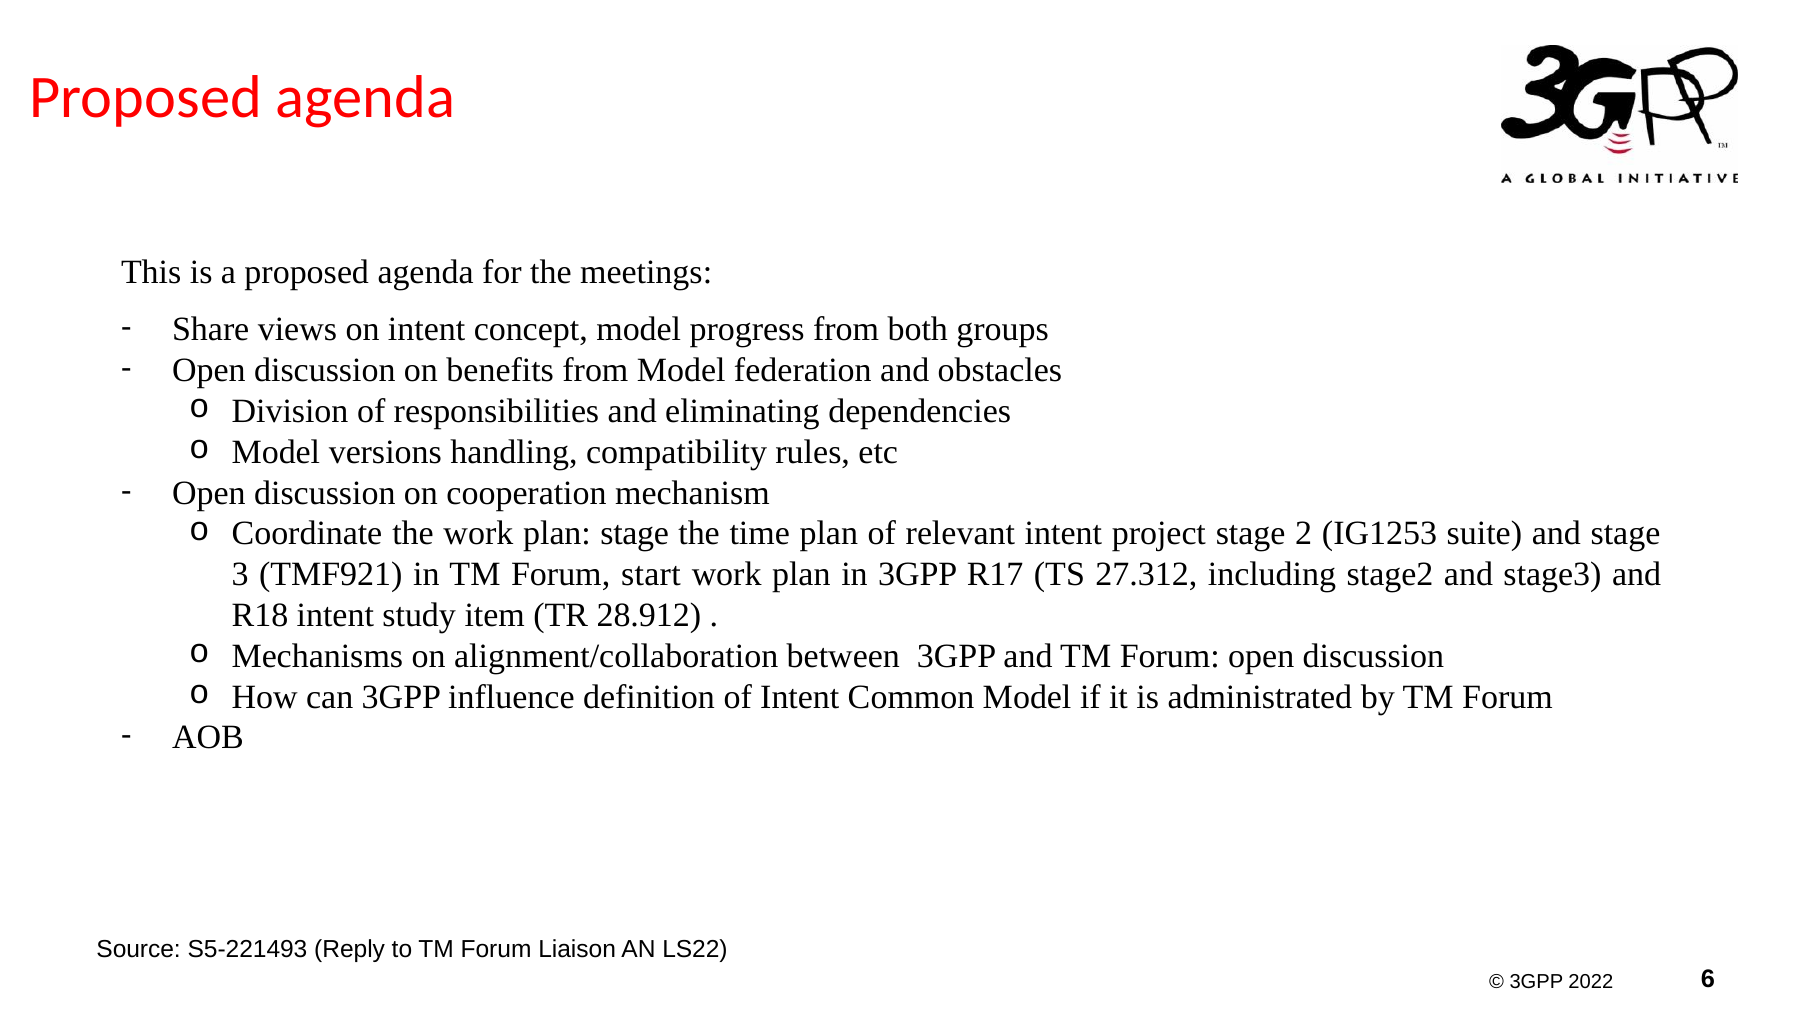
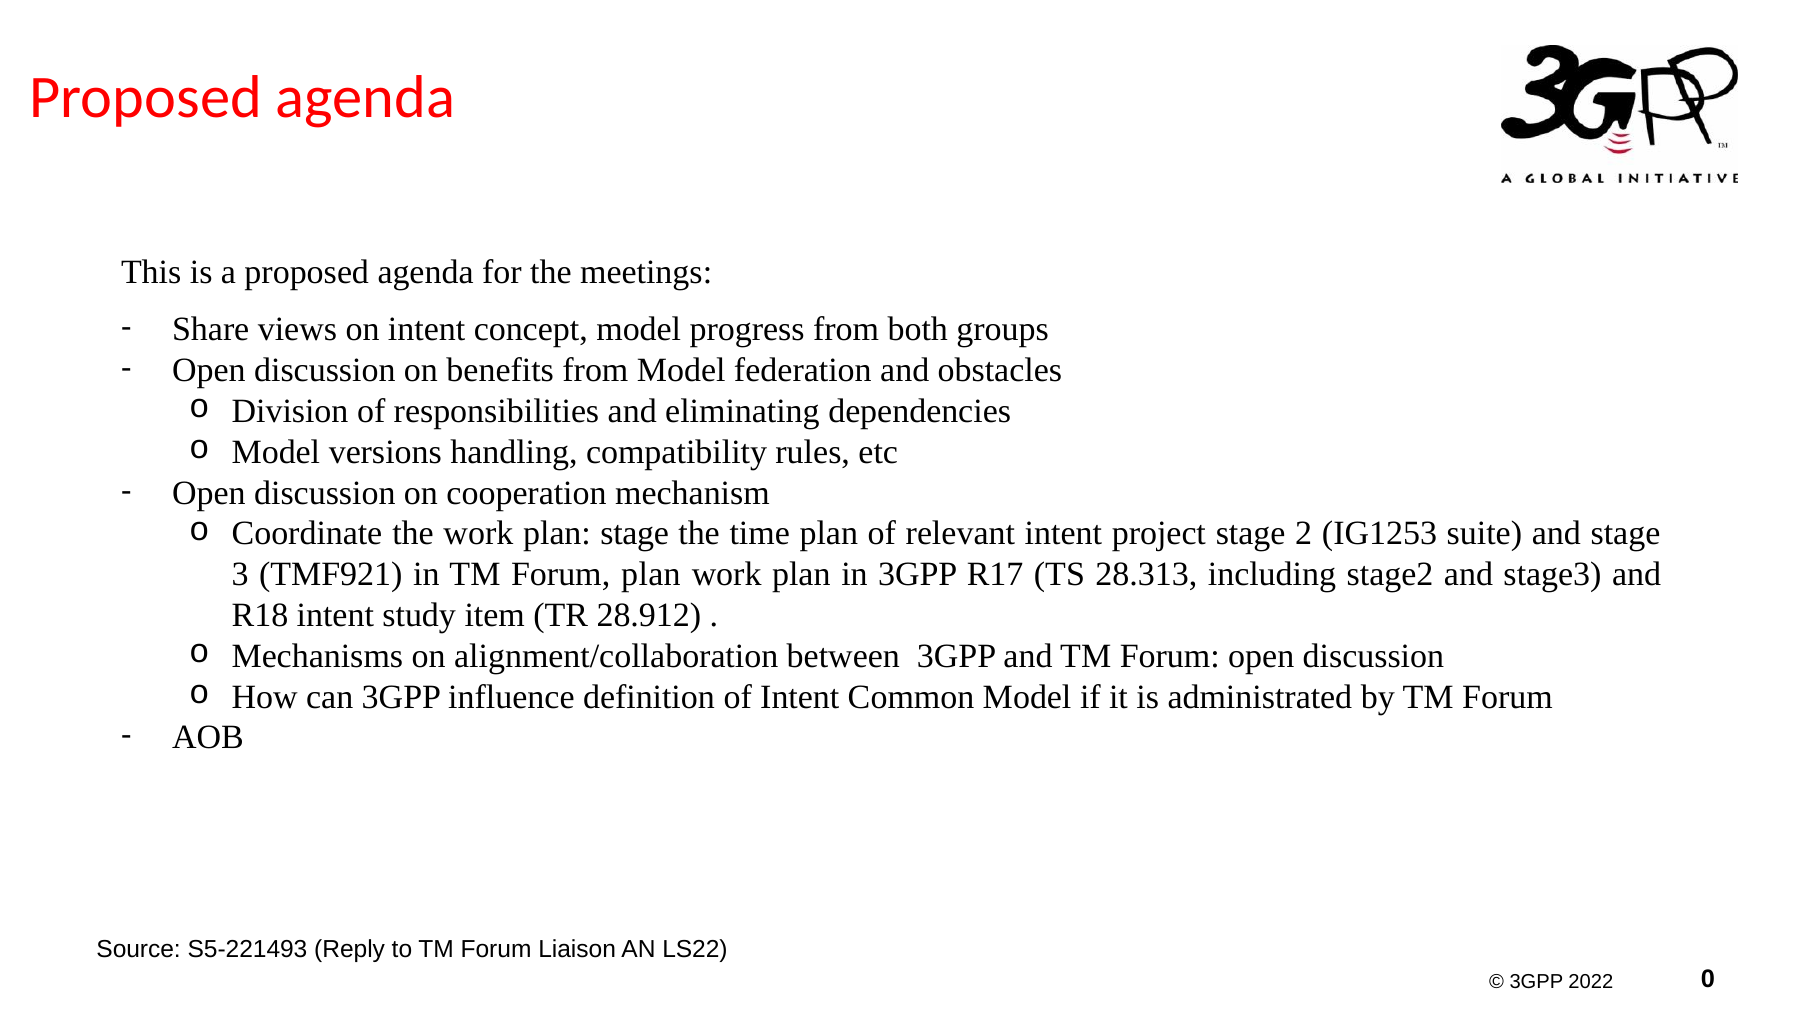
Forum start: start -> plan
27.312: 27.312 -> 28.313
6: 6 -> 0
